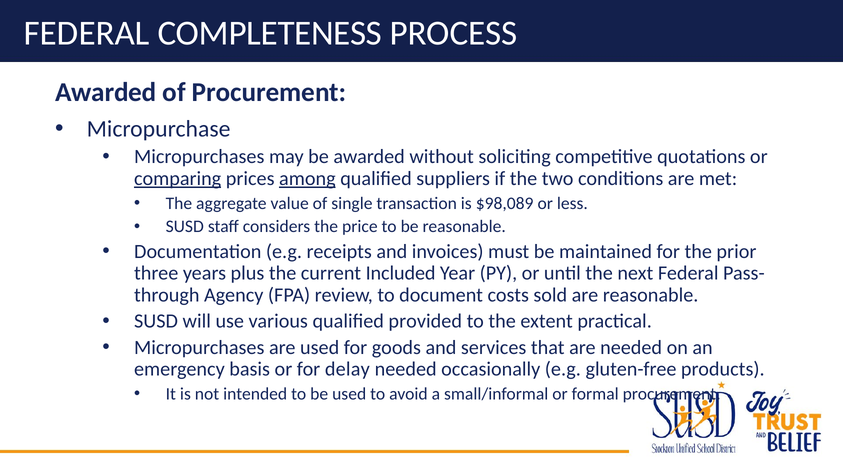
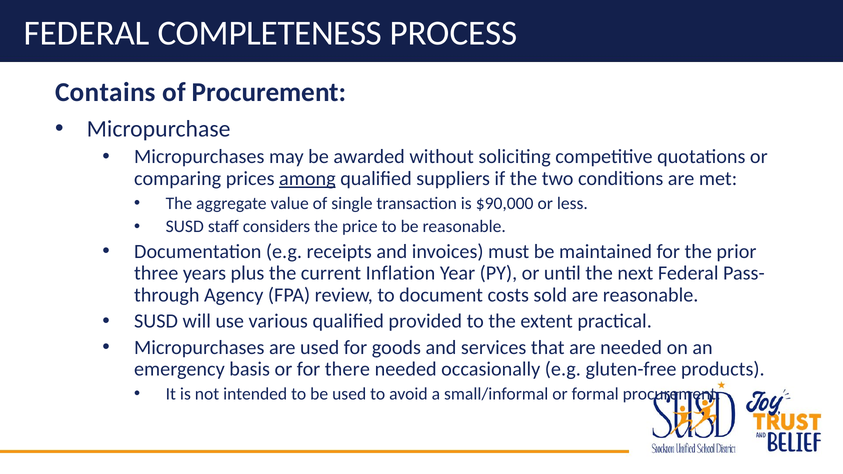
Awarded at (106, 92): Awarded -> Contains
comparing underline: present -> none
$98,089: $98,089 -> $90,000
Included: Included -> Inflation
delay: delay -> there
